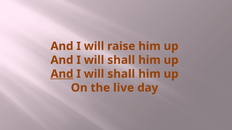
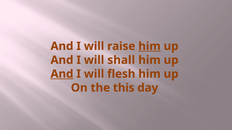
him at (149, 46) underline: none -> present
shall at (121, 74): shall -> flesh
live: live -> this
